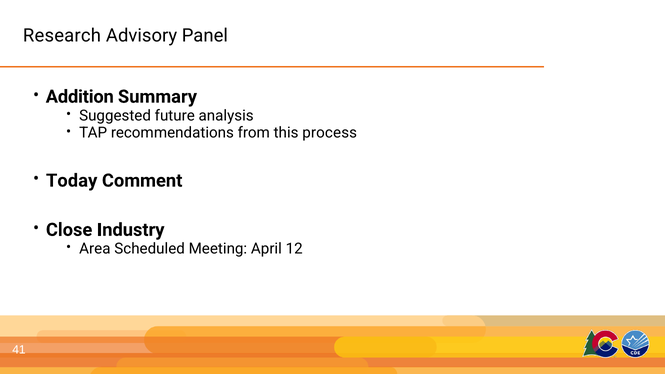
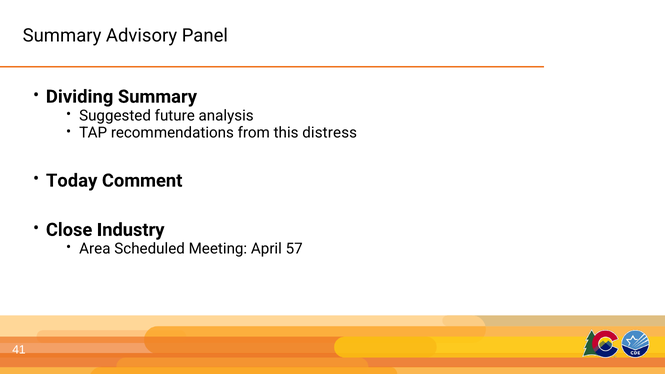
Research at (62, 36): Research -> Summary
Addition: Addition -> Dividing
process: process -> distress
12: 12 -> 57
